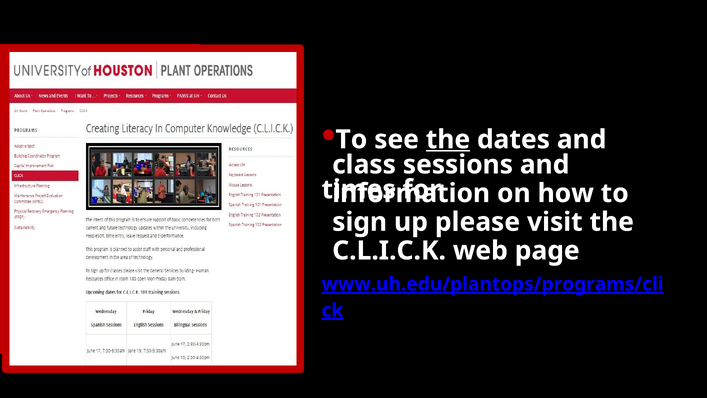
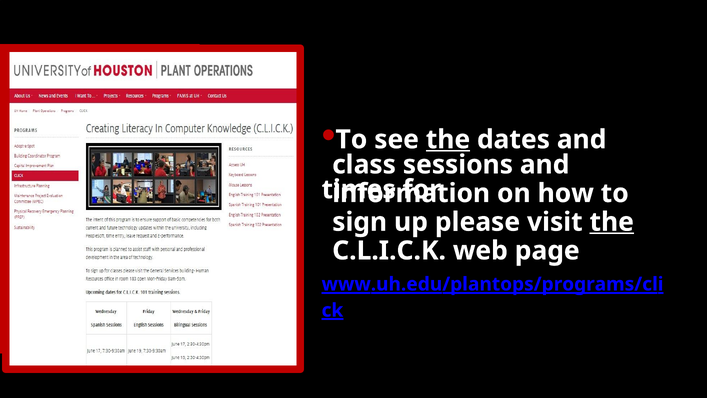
the at (612, 222) underline: none -> present
